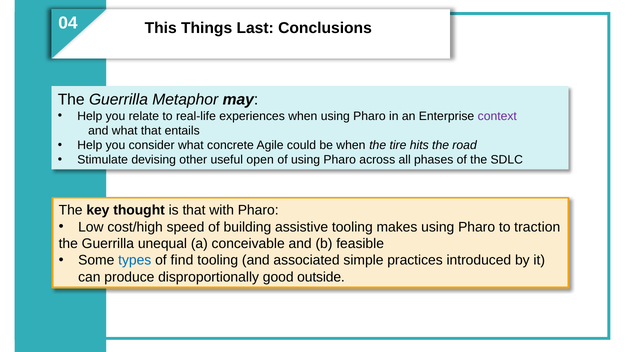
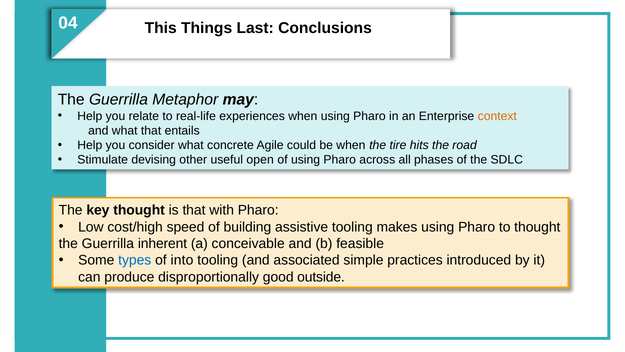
context colour: purple -> orange
to traction: traction -> thought
unequal: unequal -> inherent
find: find -> into
